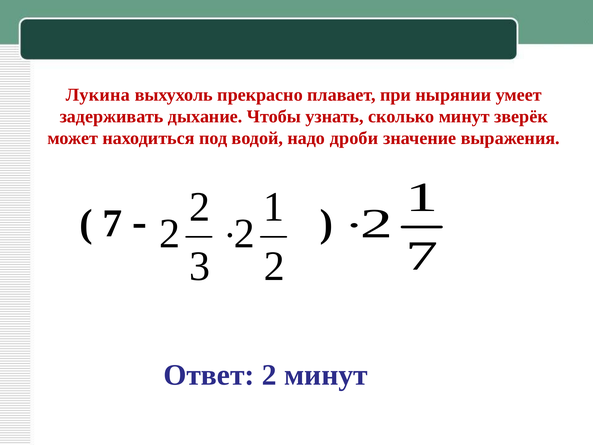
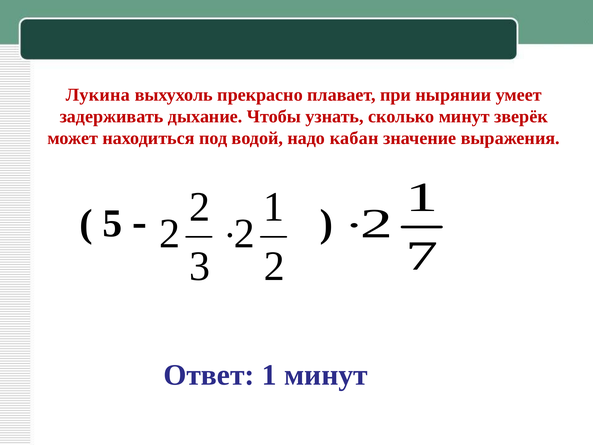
дроби: дроби -> кабан
7 at (112, 223): 7 -> 5
Ответ 2: 2 -> 1
